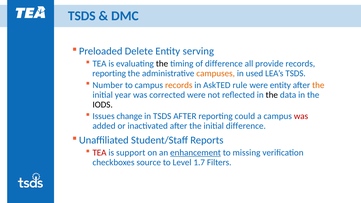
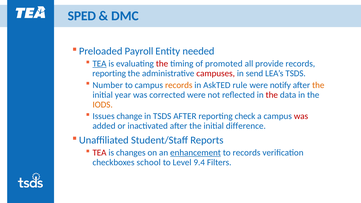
TSDS at (82, 16): TSDS -> SPED
Delete: Delete -> Payroll
serving: serving -> needed
TEA at (99, 64) underline: none -> present
the at (162, 64) colour: black -> red
of difference: difference -> promoted
campuses colour: orange -> red
used: used -> send
were entity: entity -> notify
the at (272, 95) colour: black -> red
IODS colour: black -> orange
could: could -> check
support: support -> changes
to missing: missing -> records
source: source -> school
1.7: 1.7 -> 9.4
